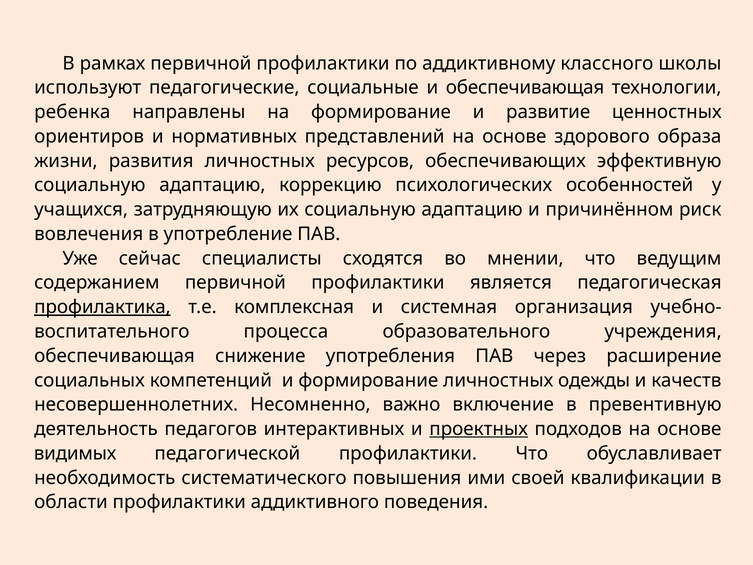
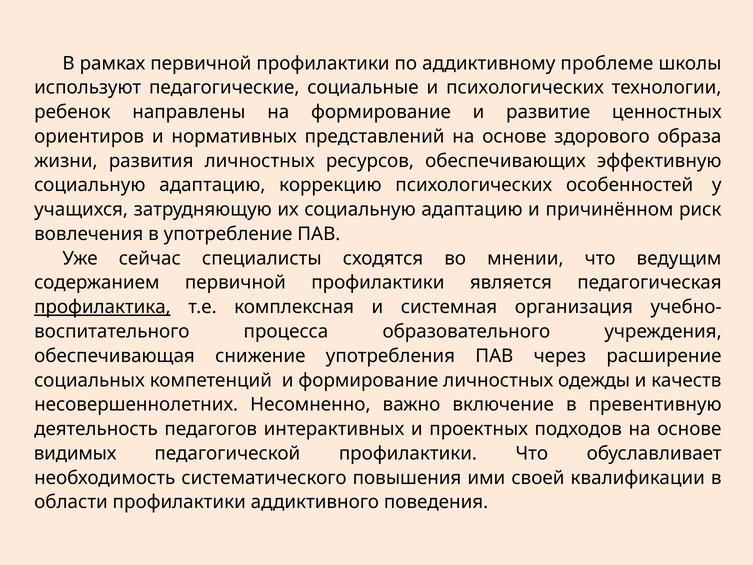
классного: классного -> проблеме
и обеспечивающая: обеспечивающая -> психологических
ребенка: ребенка -> ребенок
проектных underline: present -> none
